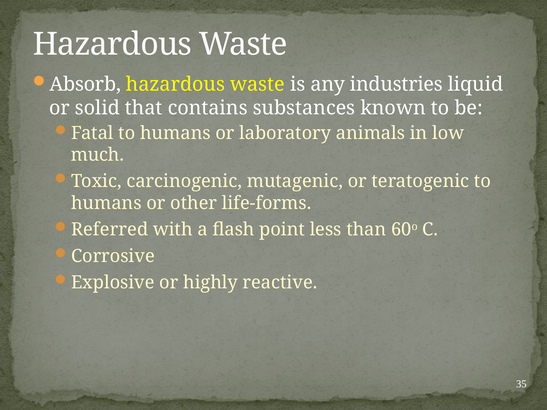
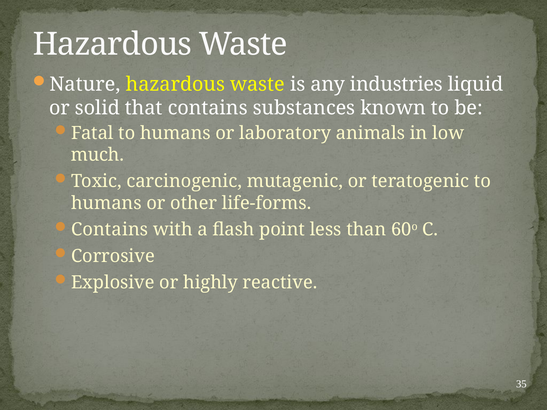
Absorb: Absorb -> Nature
Referred at (110, 230): Referred -> Contains
